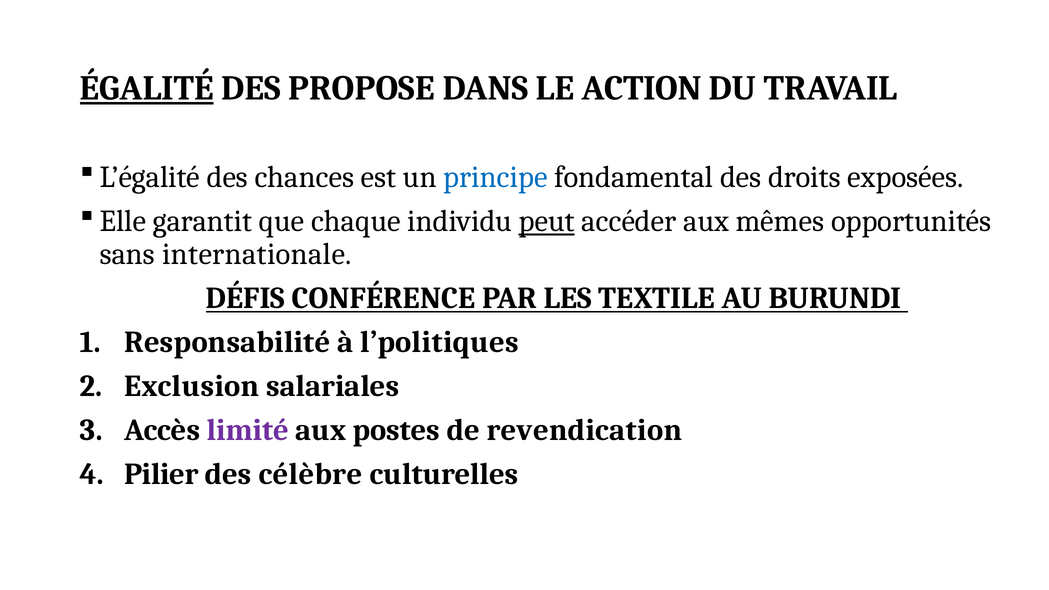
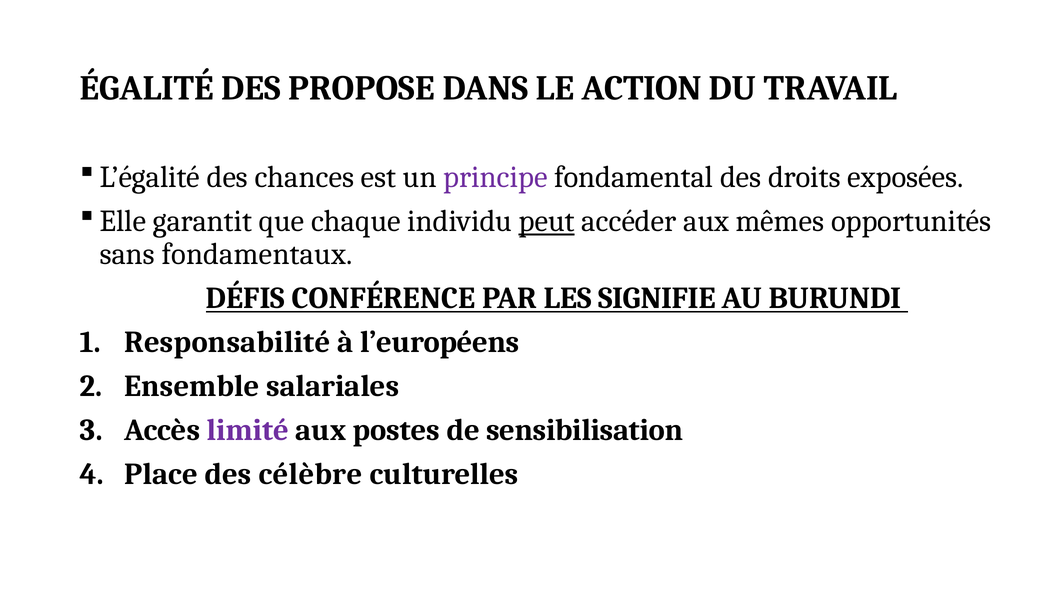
ÉGALITÉ underline: present -> none
principe colour: blue -> purple
internationale: internationale -> fondamentaux
TEXTILE: TEXTILE -> SIGNIFIE
l’politiques: l’politiques -> l’européens
Exclusion: Exclusion -> Ensemble
revendication: revendication -> sensibilisation
Pilier: Pilier -> Place
